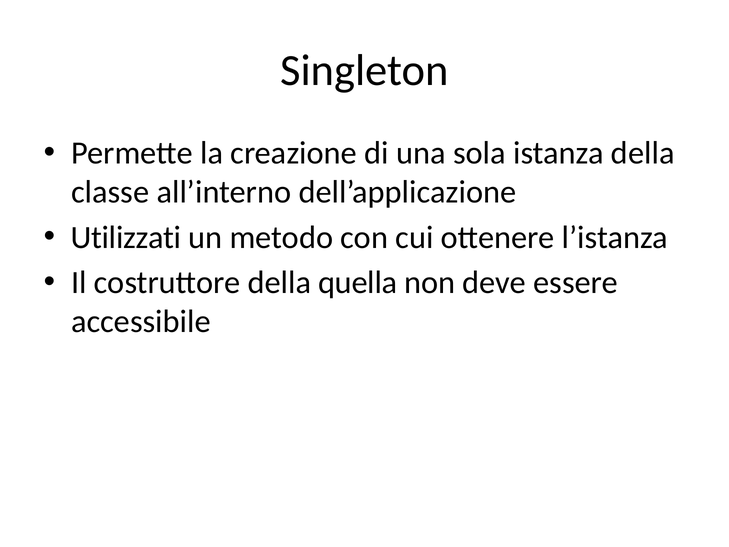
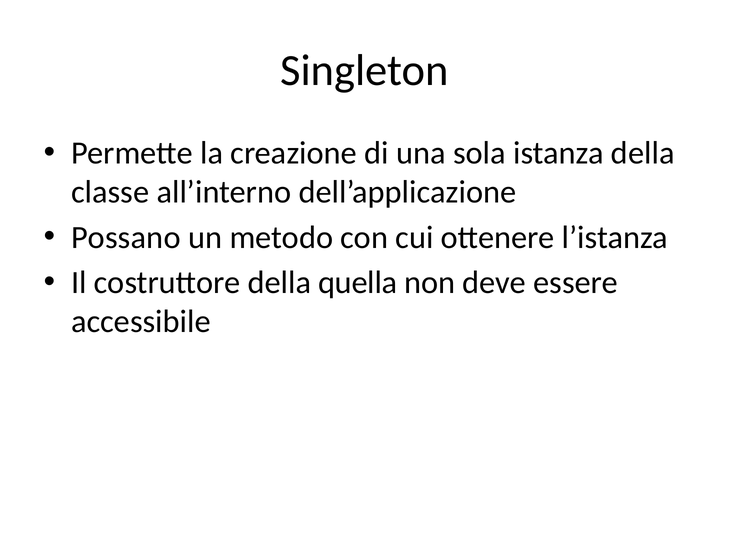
Utilizzati: Utilizzati -> Possano
